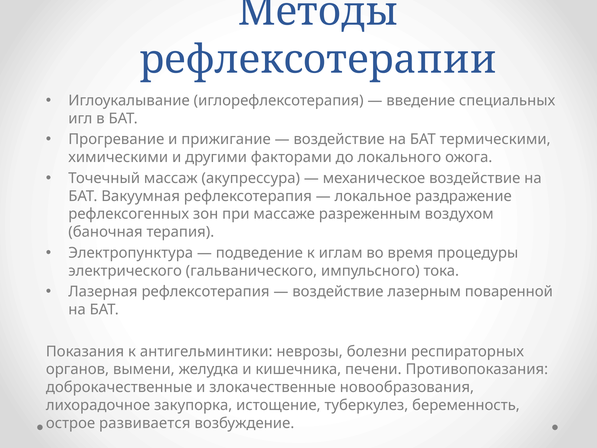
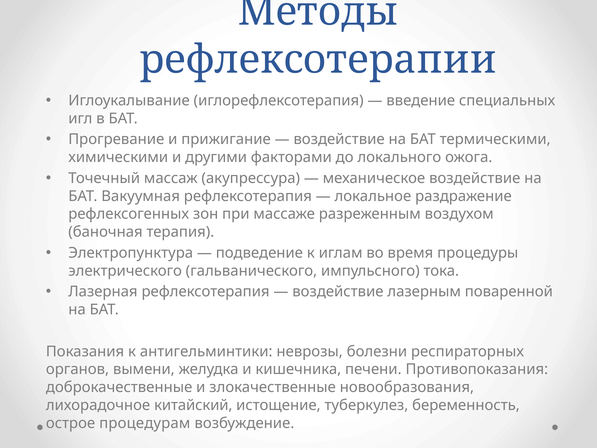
закупорка: закупорка -> китайский
развивается: развивается -> процедурам
